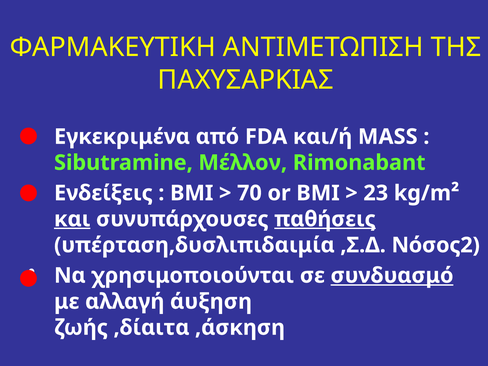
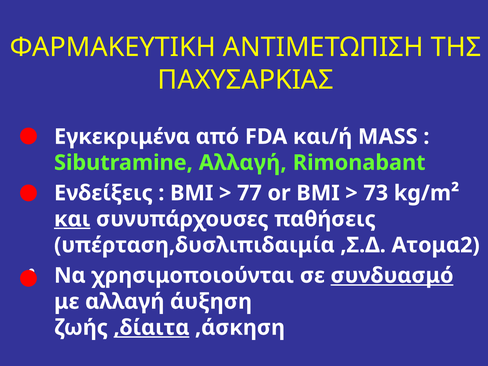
Sibutramine Μέλλον: Μέλλον -> Αλλαγή
70: 70 -> 77
23: 23 -> 73
παθήσεις underline: present -> none
Νόσος2: Νόσος2 -> Ατομα2
,δίαιτα underline: none -> present
